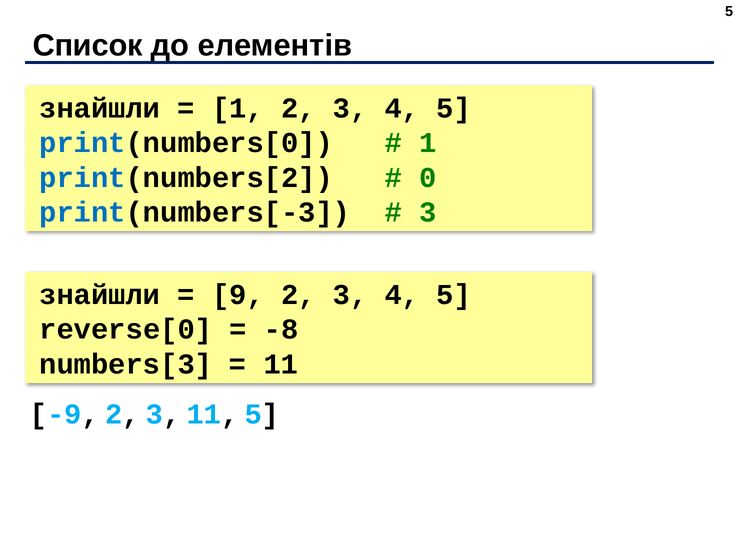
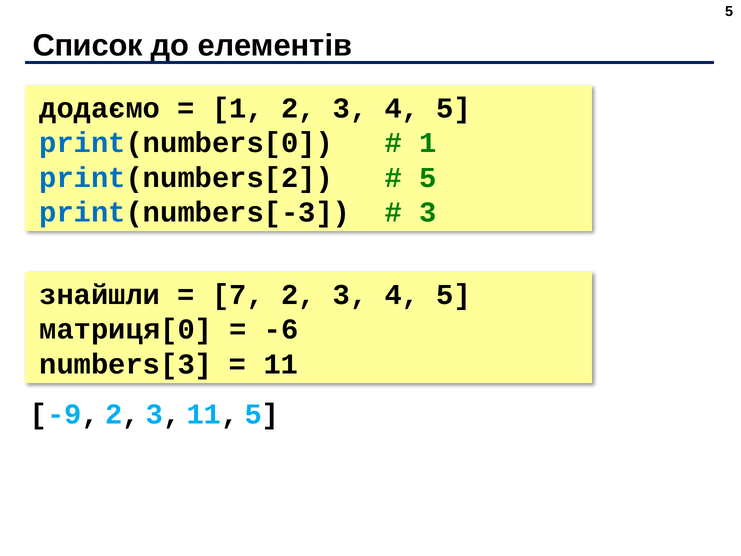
знайшли at (100, 108): знайшли -> додаємо
0 at (428, 177): 0 -> 5
9: 9 -> 7
reverse[0: reverse[0 -> матриця[0
-8: -8 -> -6
